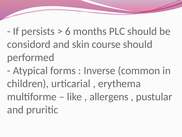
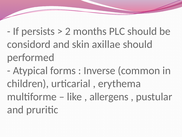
6: 6 -> 2
course: course -> axillae
